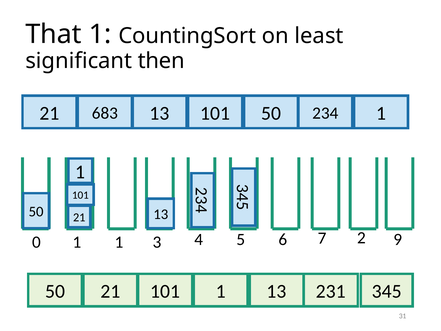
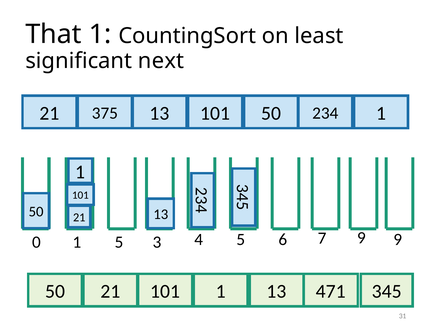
then: then -> next
683: 683 -> 375
1 1: 1 -> 5
7 2: 2 -> 9
231: 231 -> 471
